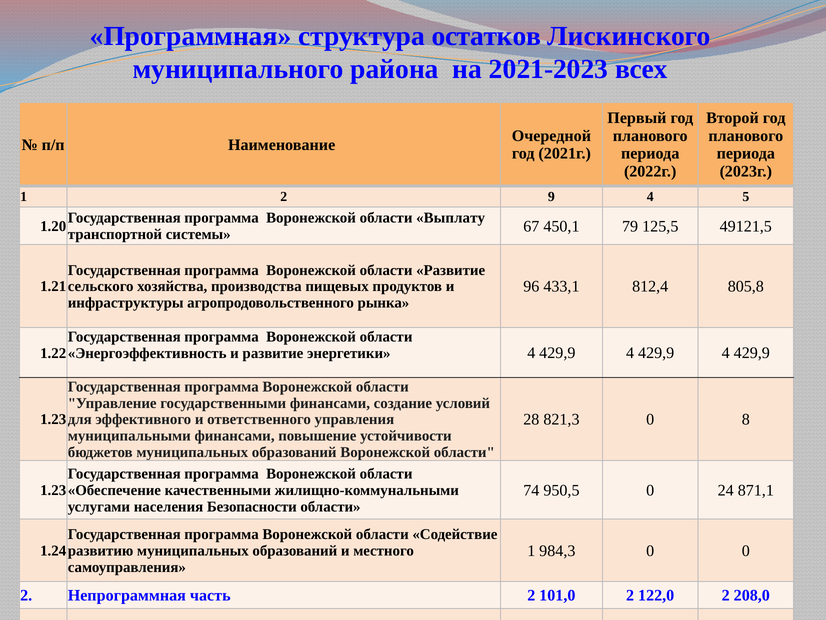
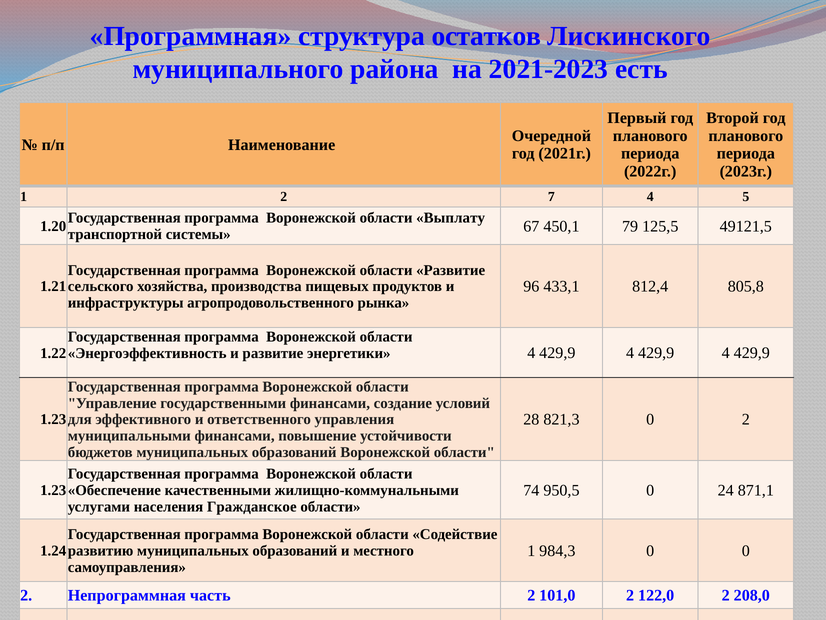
всех: всех -> есть
9: 9 -> 7
821,3 0 8: 8 -> 2
Безопасности: Безопасности -> Гражданское
